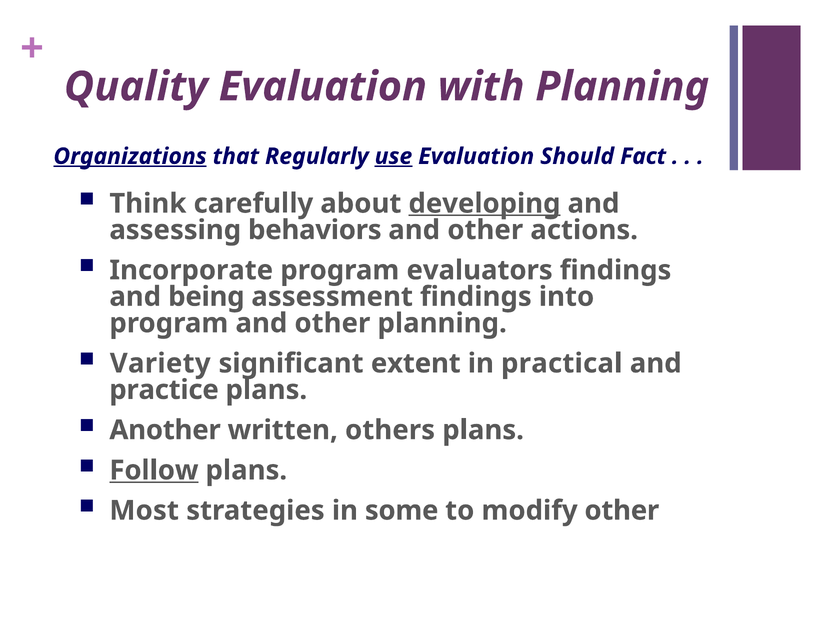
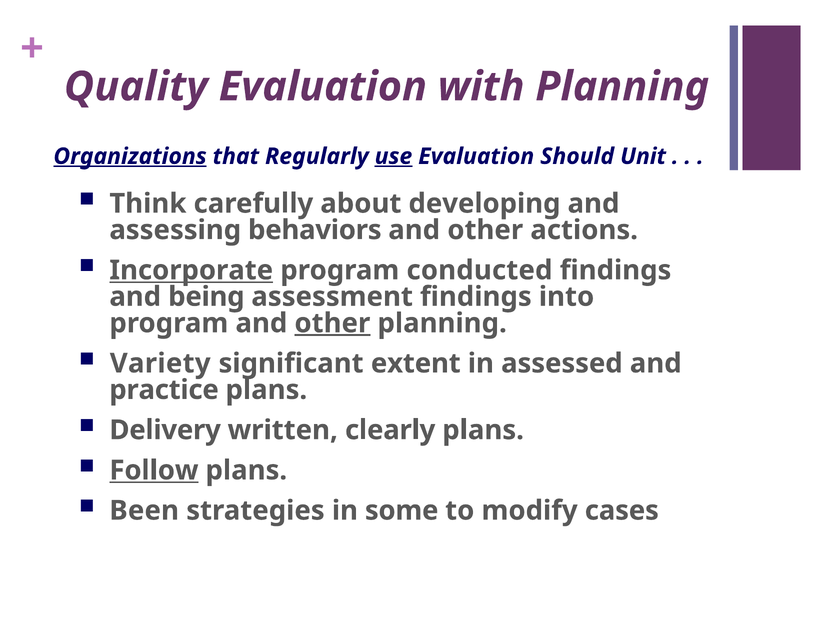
Fact: Fact -> Unit
developing underline: present -> none
Incorporate underline: none -> present
evaluators: evaluators -> conducted
other at (332, 323) underline: none -> present
practical: practical -> assessed
Another: Another -> Delivery
others: others -> clearly
Most: Most -> Been
modify other: other -> cases
